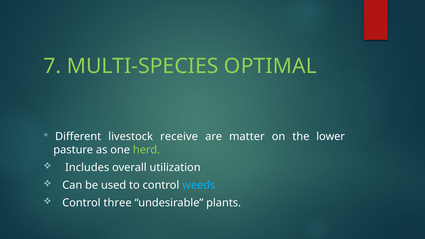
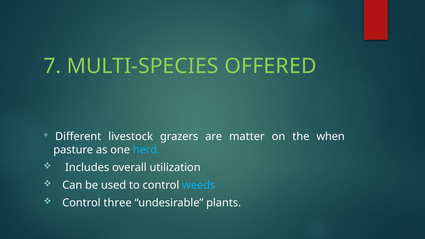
OPTIMAL: OPTIMAL -> OFFERED
receive: receive -> grazers
lower: lower -> when
herd colour: light green -> light blue
